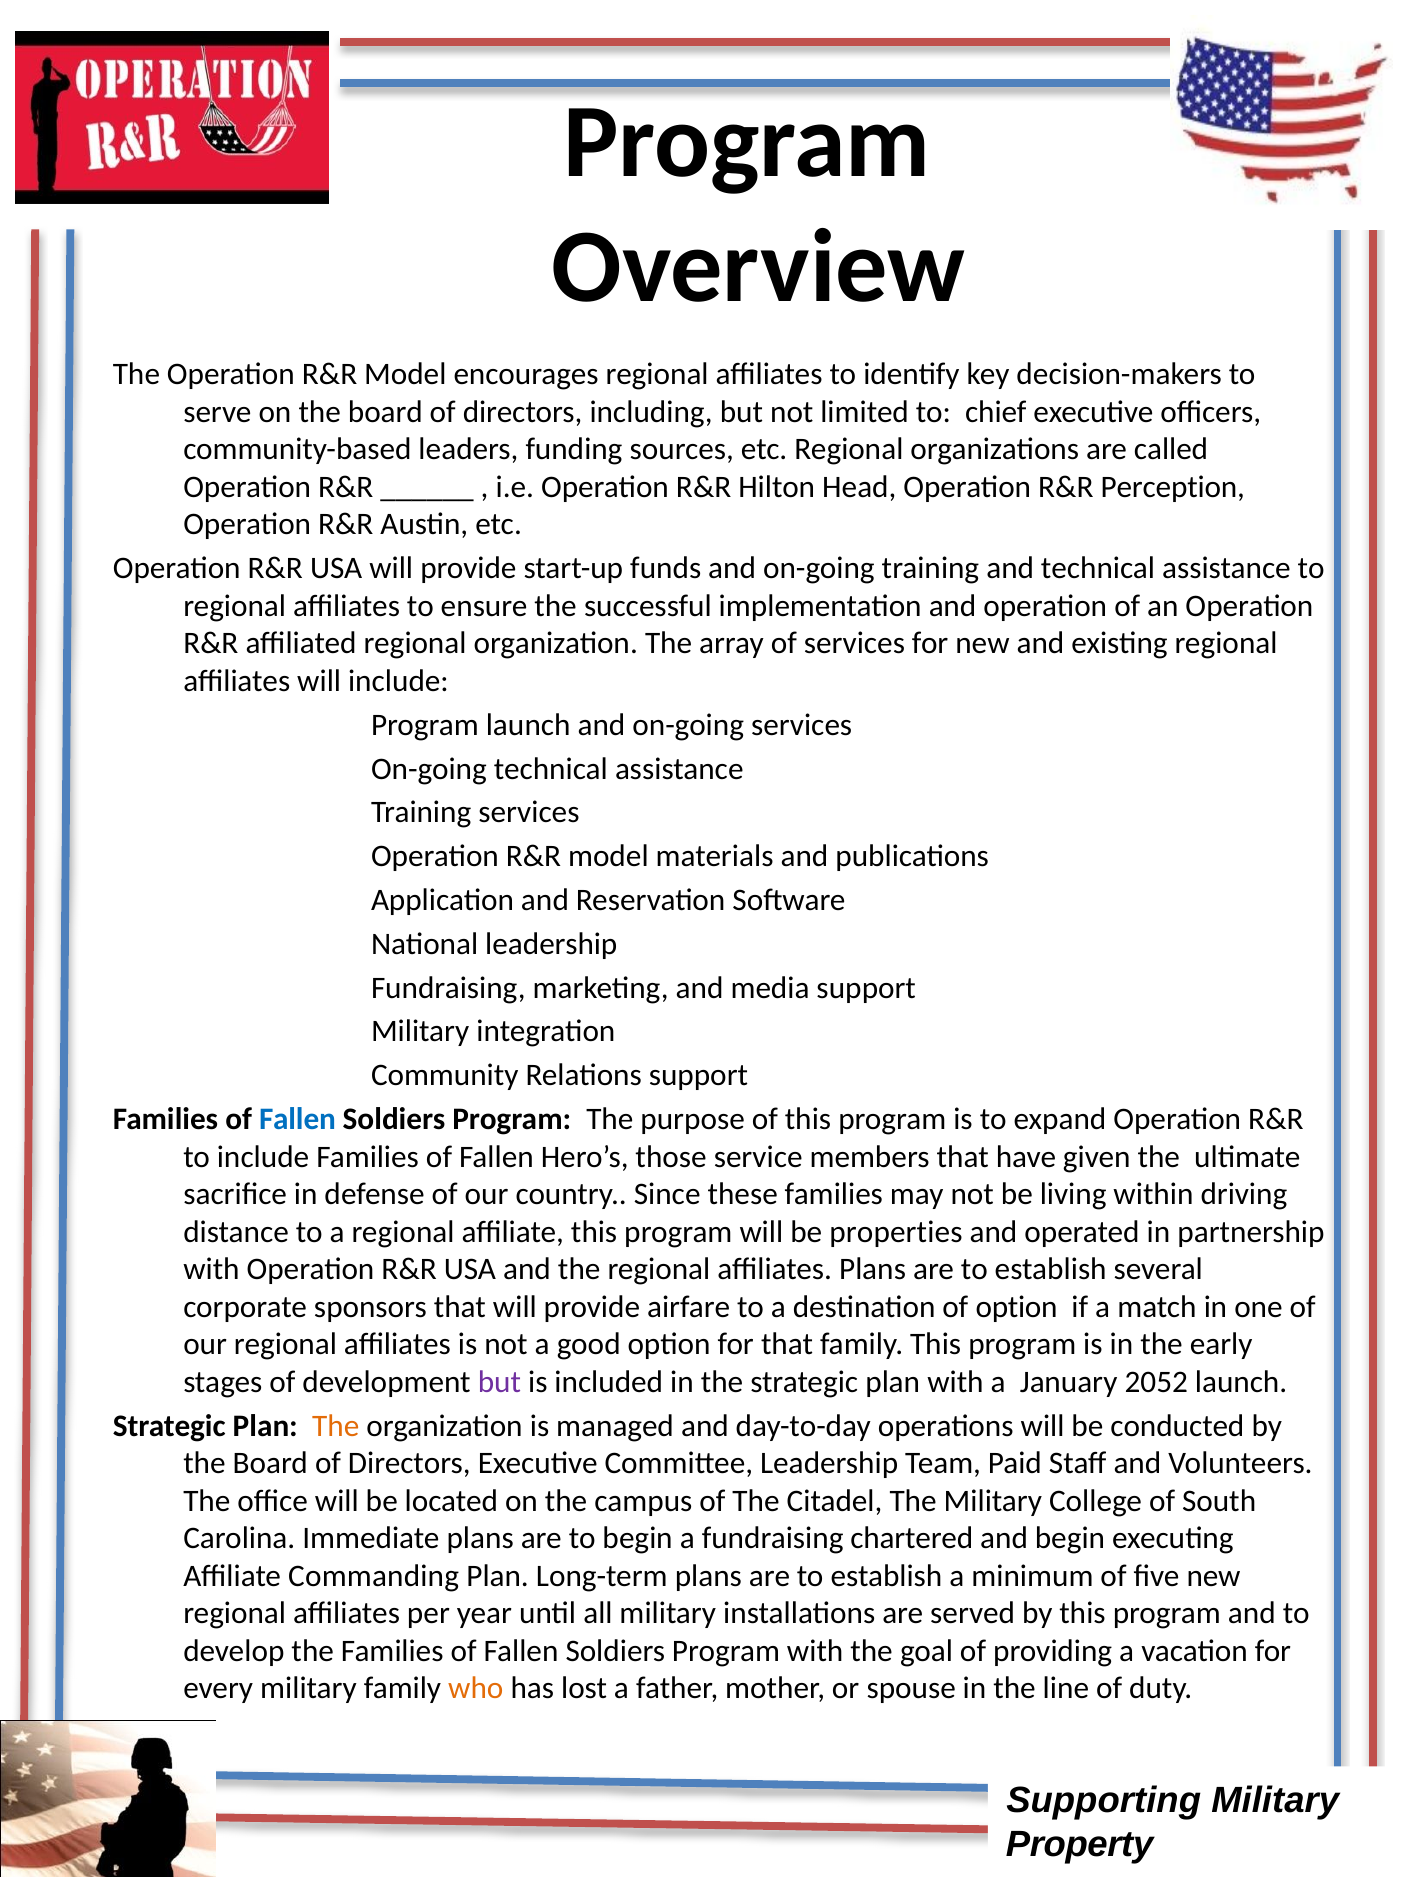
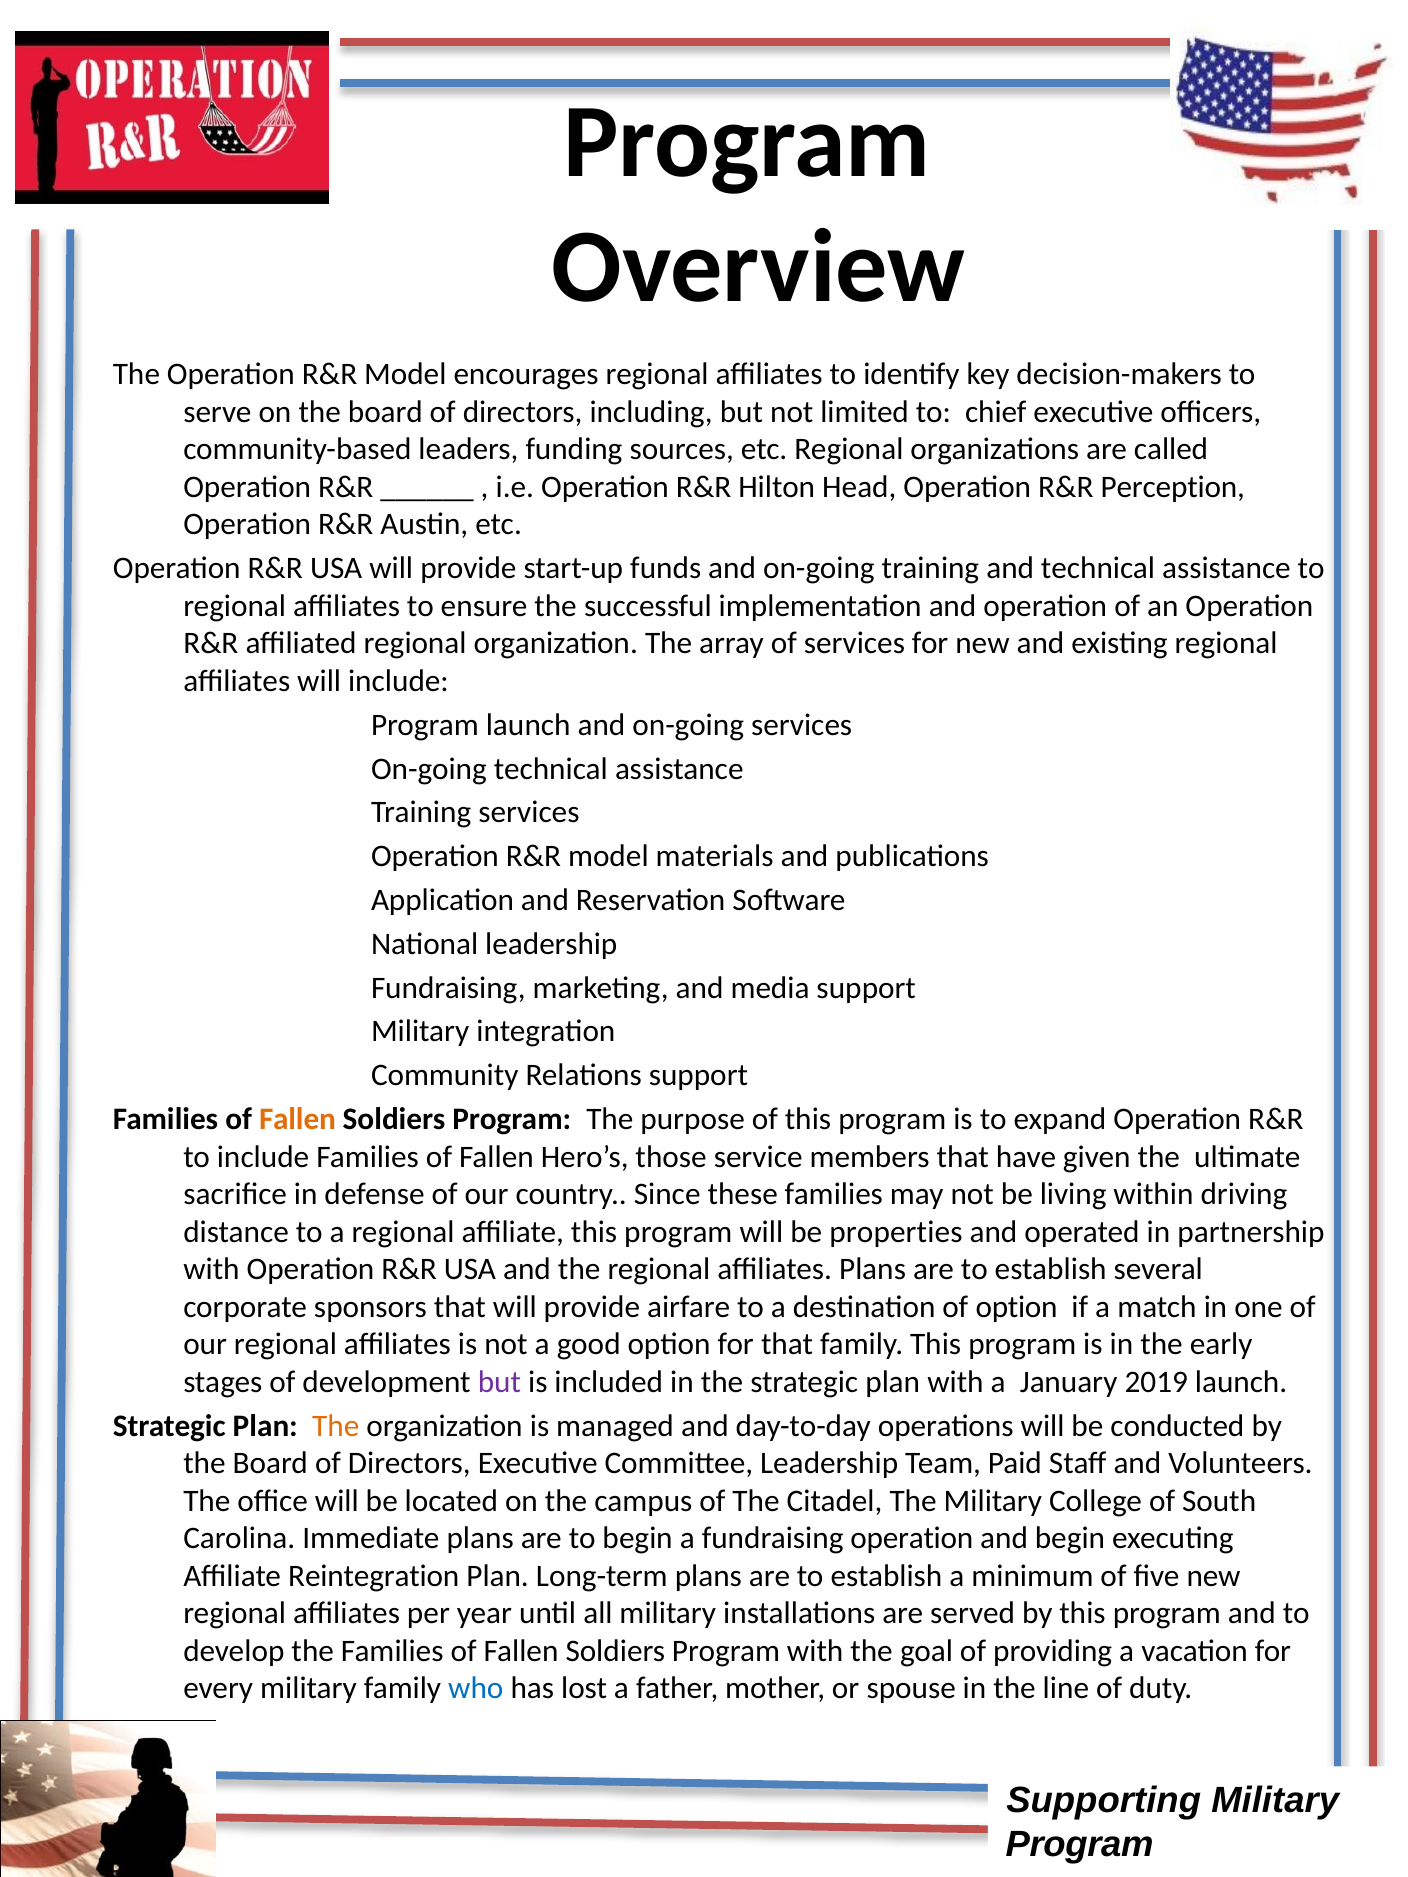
Fallen at (297, 1119) colour: blue -> orange
2052: 2052 -> 2019
fundraising chartered: chartered -> operation
Commanding: Commanding -> Reintegration
who colour: orange -> blue
Property at (1080, 1844): Property -> Program
